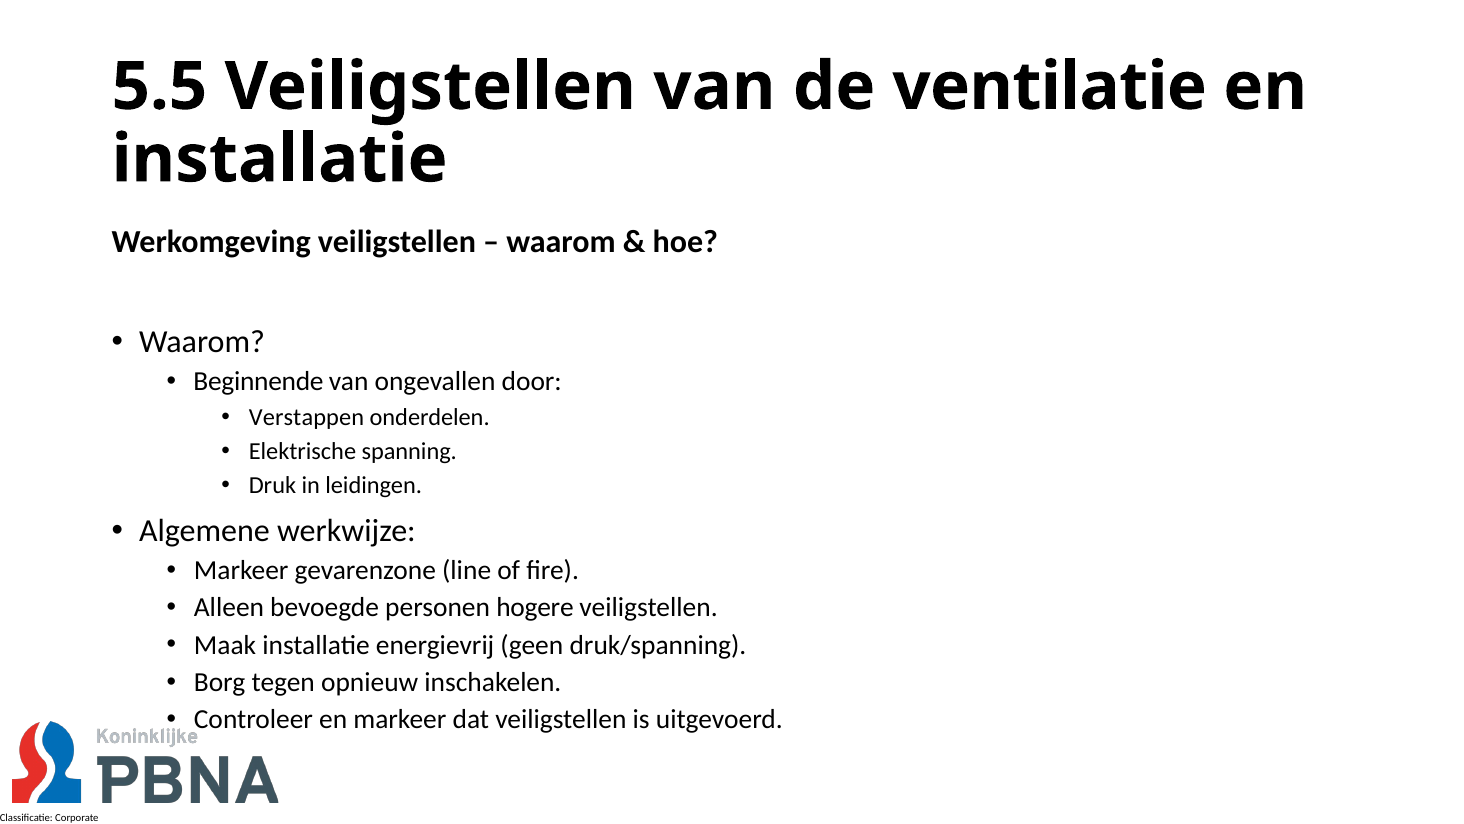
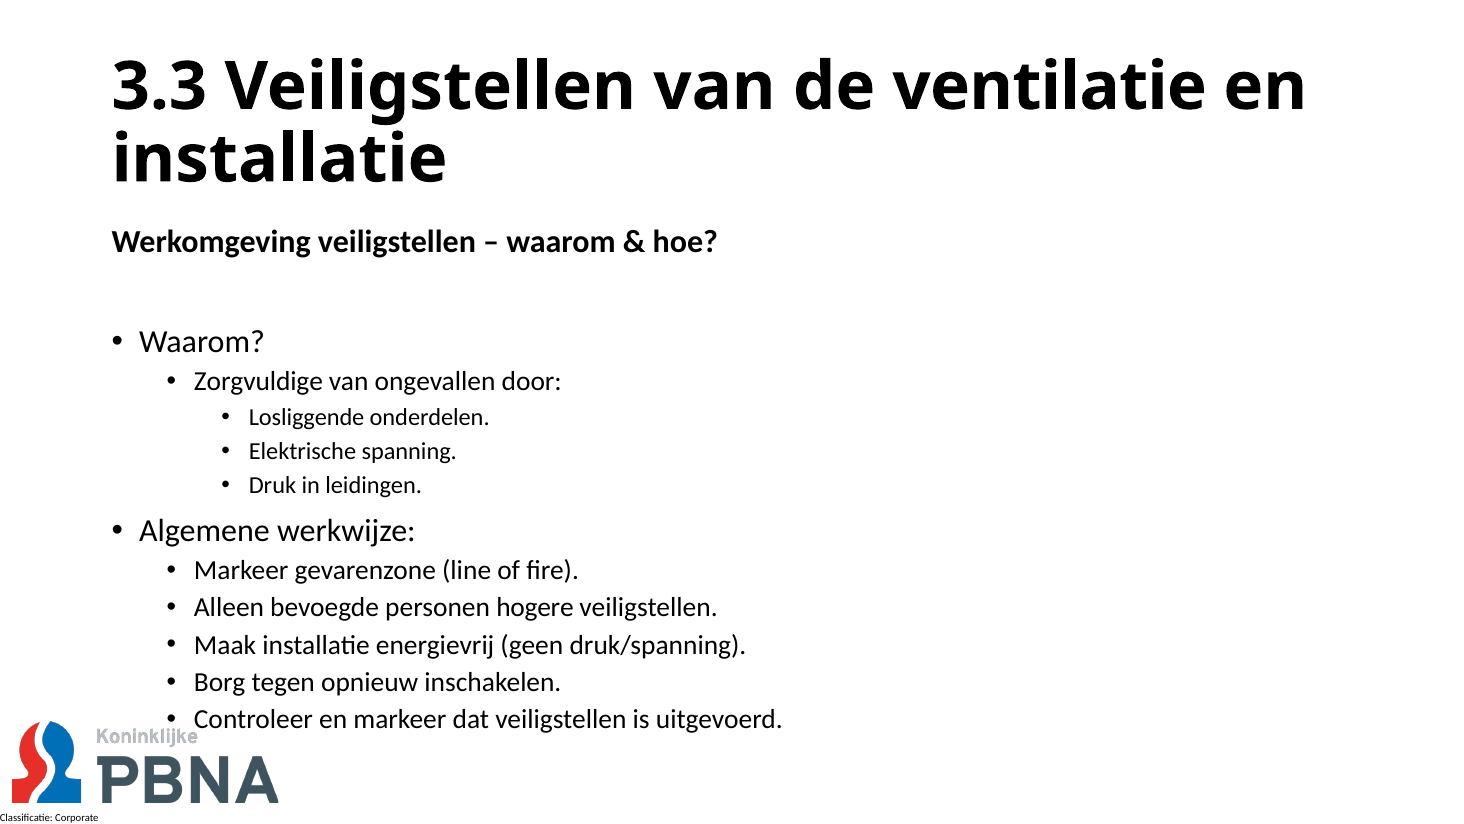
5.5: 5.5 -> 3.3
Beginnende: Beginnende -> Zorgvuldige
Verstappen: Verstappen -> Losliggende
